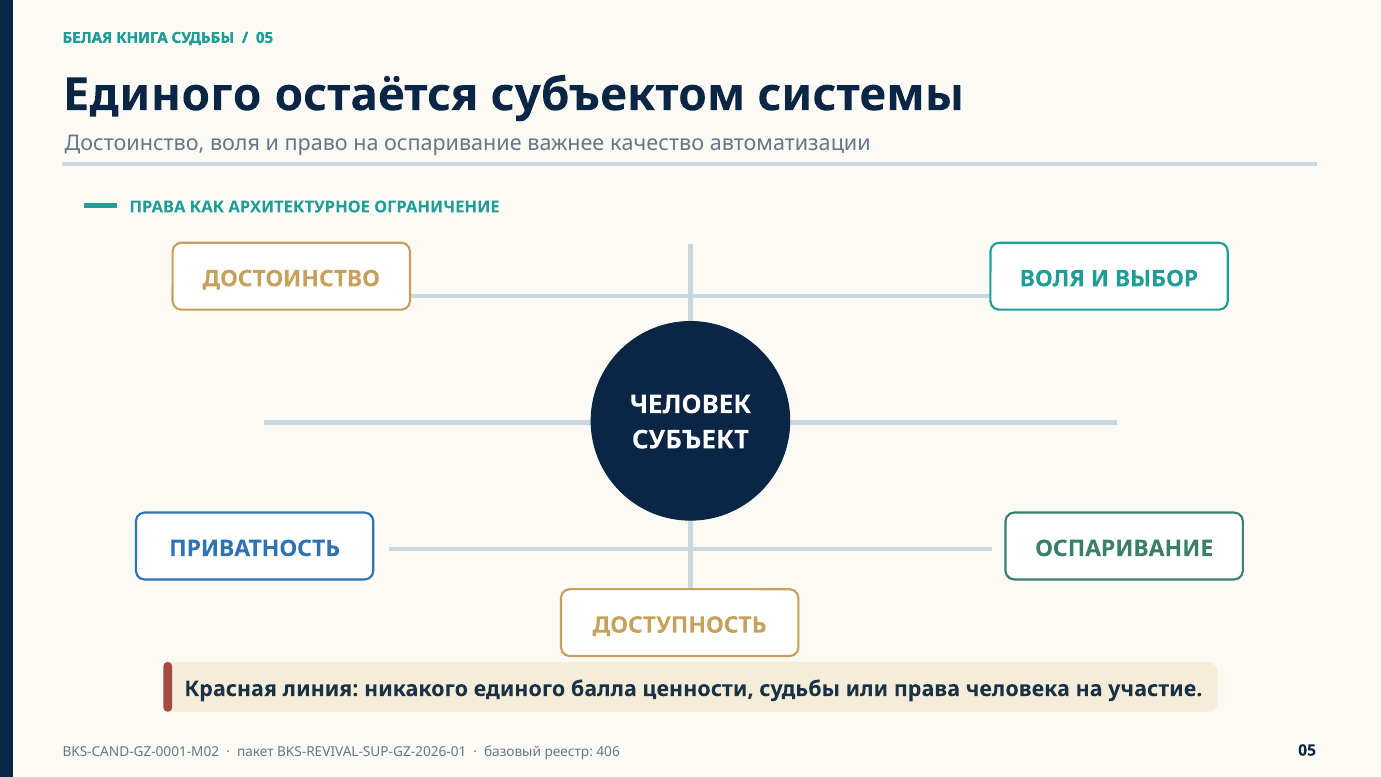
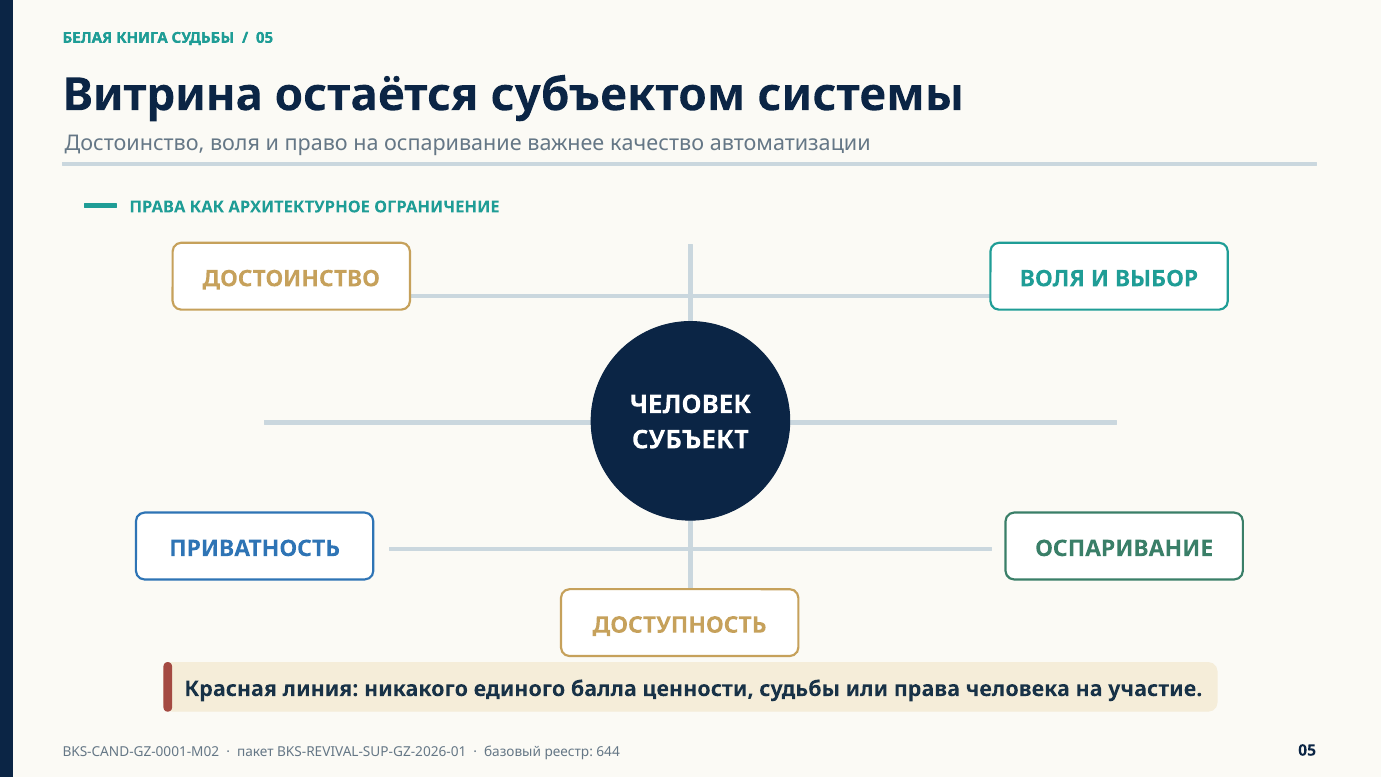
Единого at (162, 95): Единого -> Витрина
406: 406 -> 644
